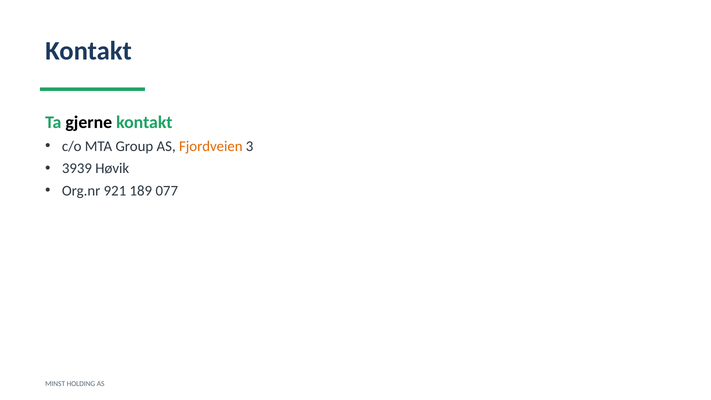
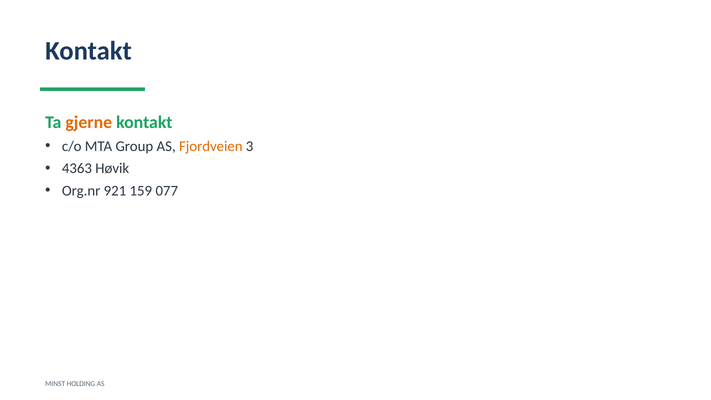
gjerne colour: black -> orange
3939: 3939 -> 4363
189: 189 -> 159
